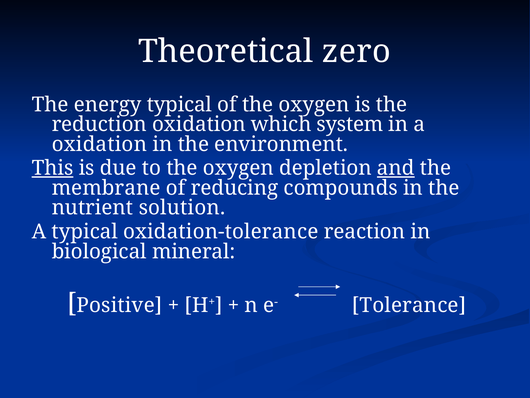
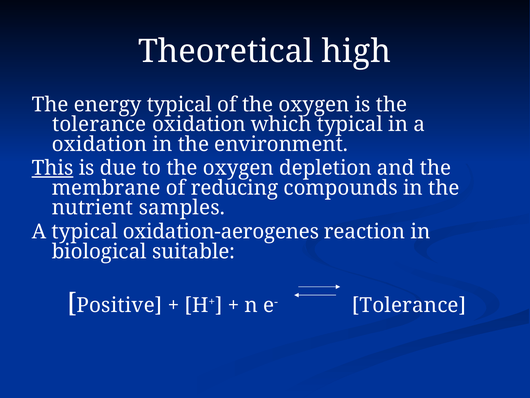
zero: zero -> high
reduction at (99, 124): reduction -> tolerance
which system: system -> typical
and underline: present -> none
solution: solution -> samples
oxidation-tolerance: oxidation-tolerance -> oxidation-aerogenes
mineral: mineral -> suitable
